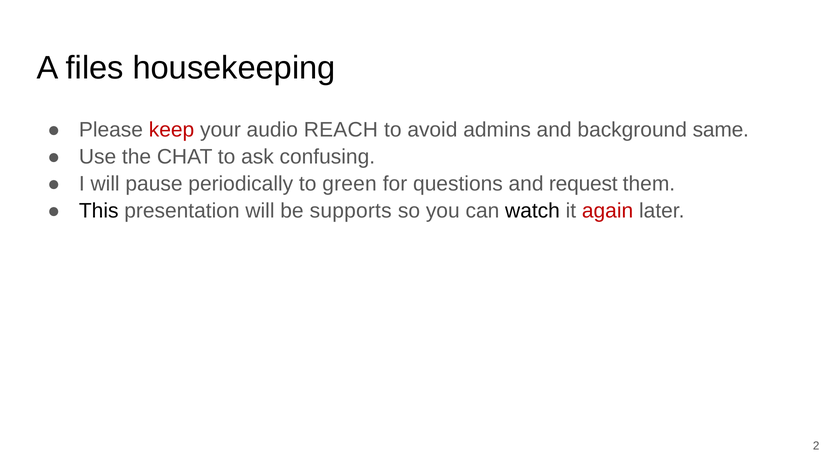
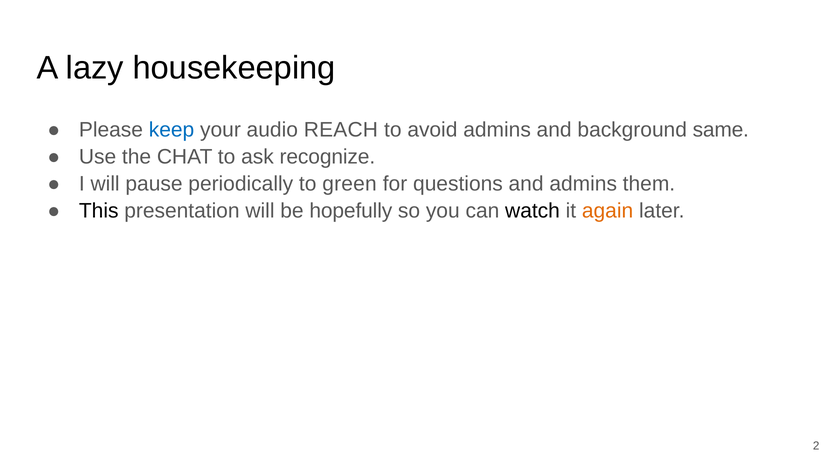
files: files -> lazy
keep colour: red -> blue
confusing: confusing -> recognize
and request: request -> admins
supports: supports -> hopefully
again colour: red -> orange
